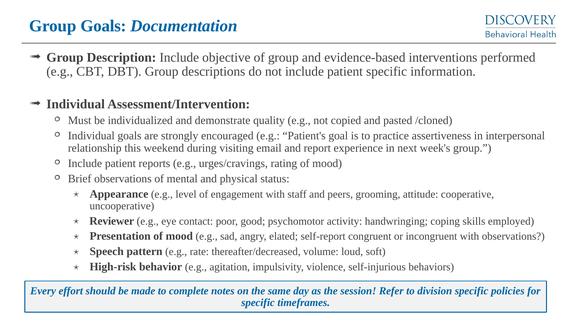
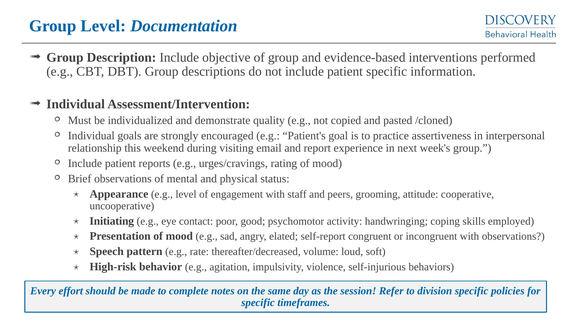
Group Goals: Goals -> Level
Reviewer: Reviewer -> Initiating
